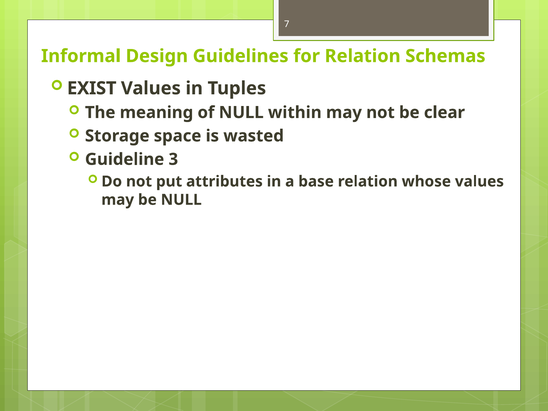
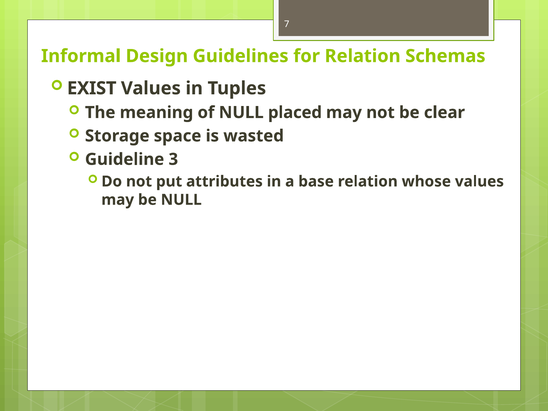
within: within -> placed
